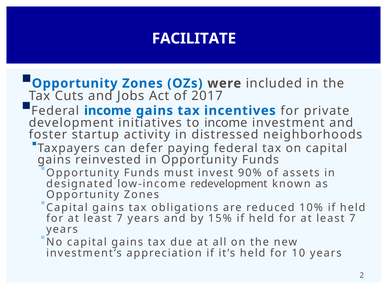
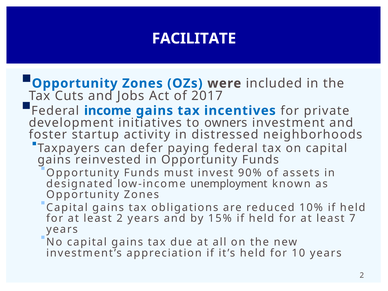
to income: income -> owners
redevelopment: redevelopment -> unemployment
7 at (120, 218): 7 -> 2
